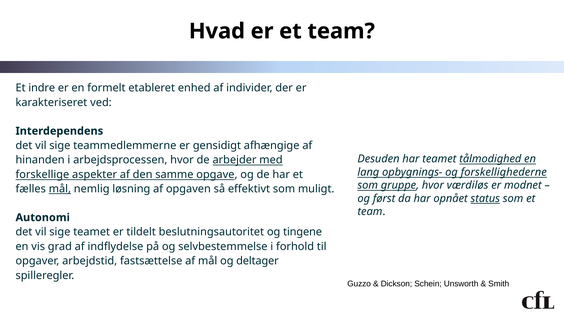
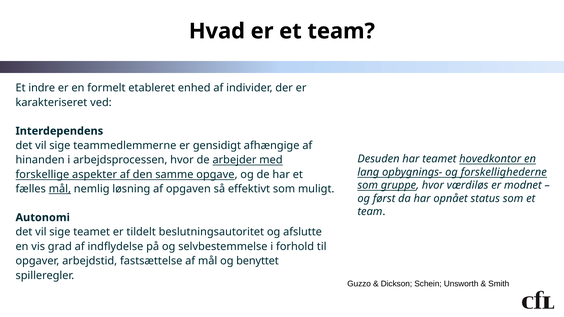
tålmodighed: tålmodighed -> hovedkontor
status underline: present -> none
tingene: tingene -> afslutte
deltager: deltager -> benyttet
